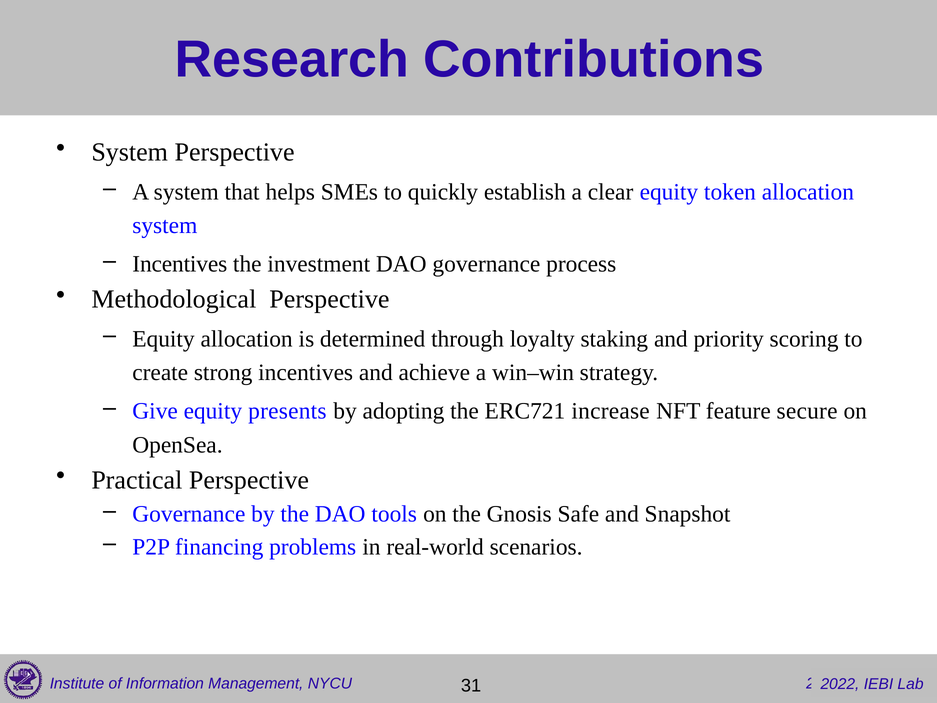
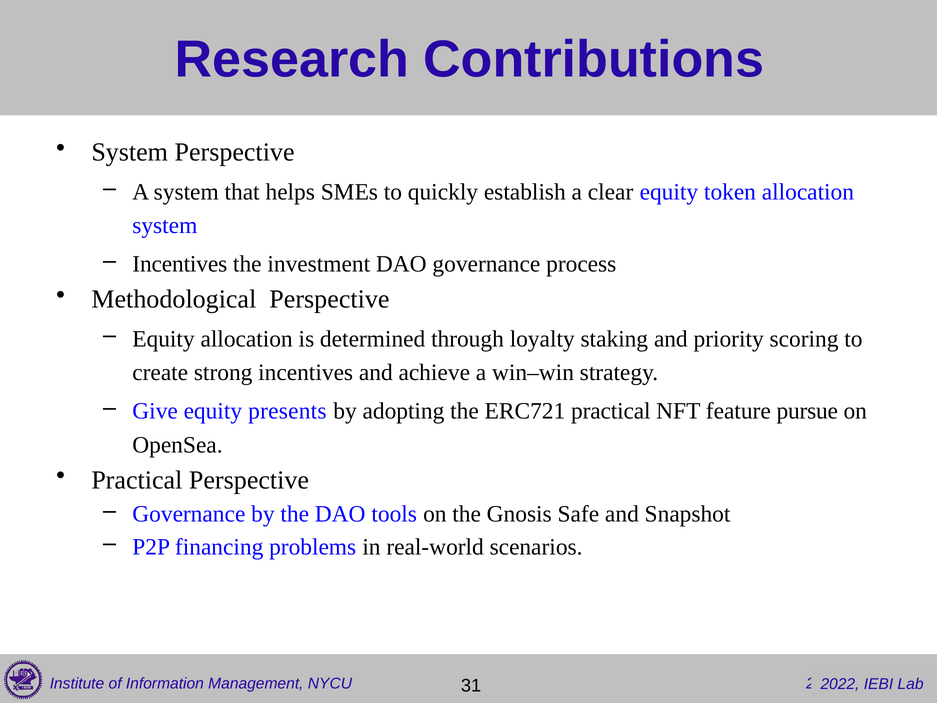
ERC721 increase: increase -> practical
secure: secure -> pursue
